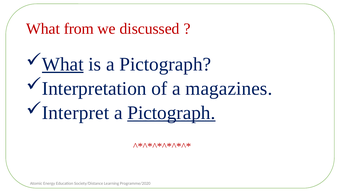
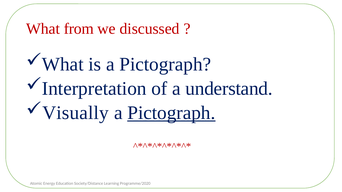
What at (63, 64) underline: present -> none
magazines: magazines -> understand
Interpret: Interpret -> Visually
